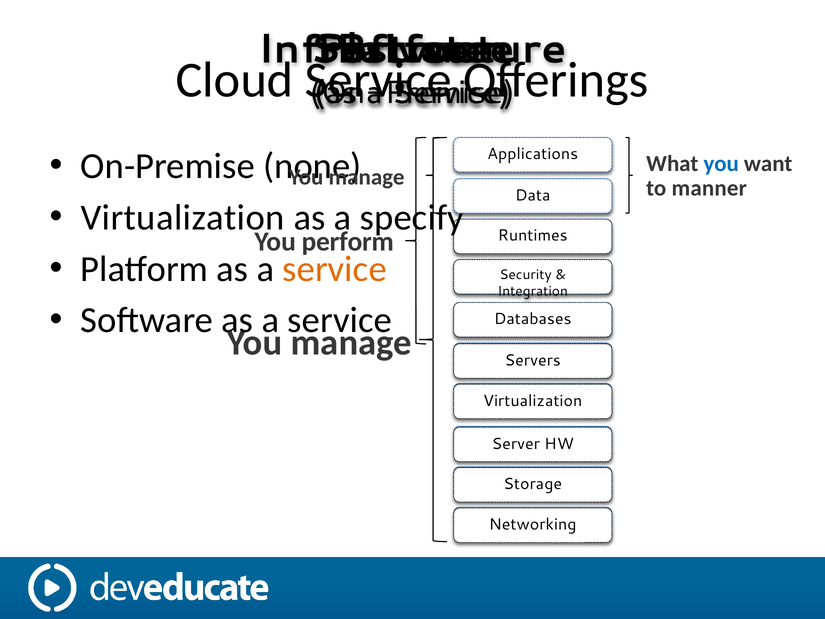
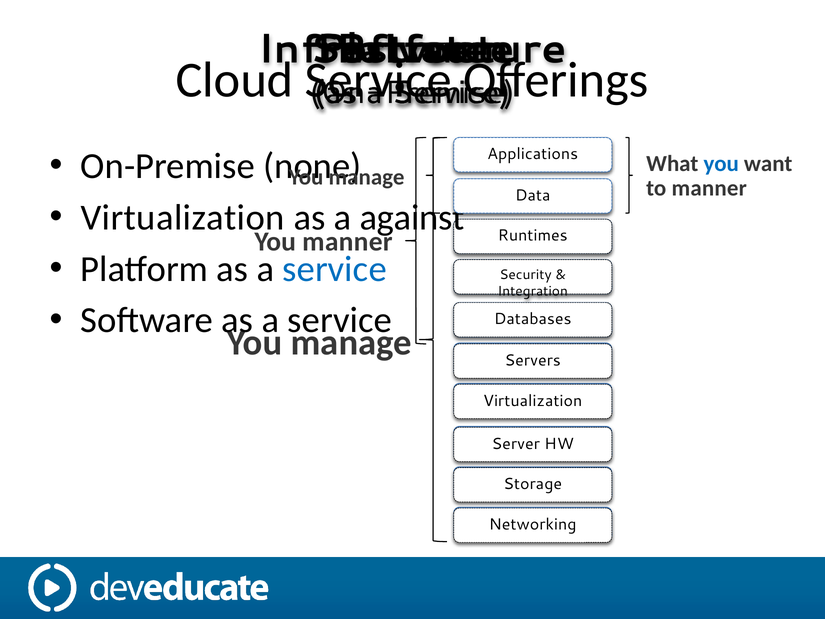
specify: specify -> against
You perform: perform -> manner
service at (335, 269) colour: orange -> blue
